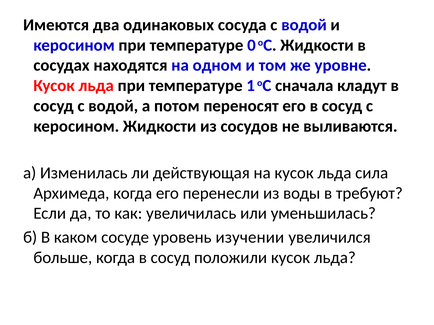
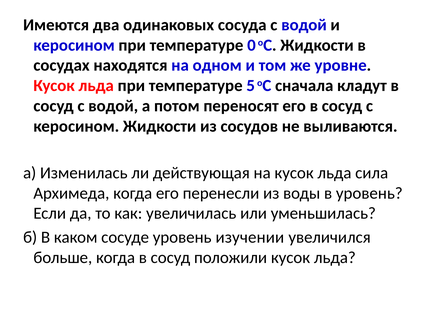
1: 1 -> 5
в требуют: требуют -> уровень
